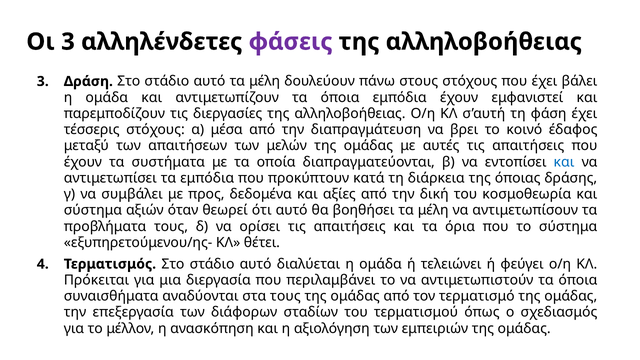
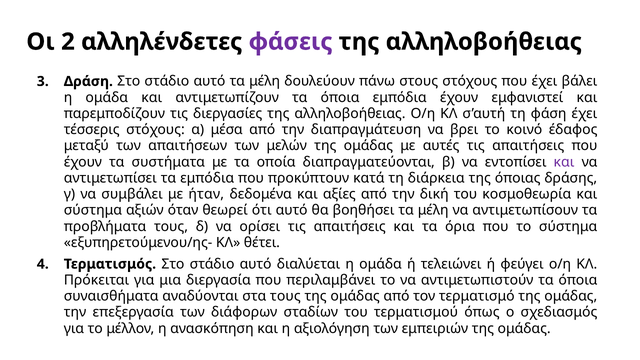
Οι 3: 3 -> 2
και at (564, 162) colour: blue -> purple
προς: προς -> ήταν
